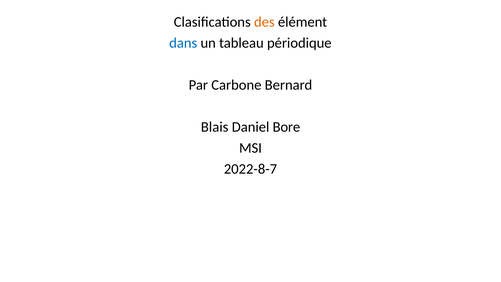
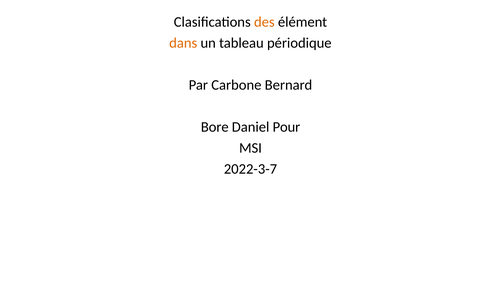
dans colour: blue -> orange
Blais: Blais -> Bore
Bore: Bore -> Pour
2022-8-7: 2022-8-7 -> 2022-3-7
